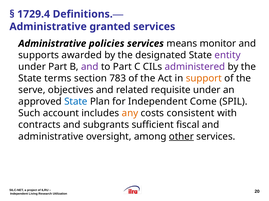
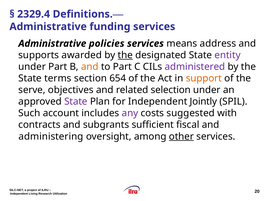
1729.4: 1729.4 -> 2329.4
granted: granted -> funding
monitor: monitor -> address
the at (125, 55) underline: none -> present
and at (90, 67) colour: purple -> orange
783: 783 -> 654
requisite: requisite -> selection
State at (76, 102) colour: blue -> purple
Come: Come -> Jointly
any colour: orange -> purple
consistent: consistent -> suggested
administrative at (51, 137): administrative -> administering
